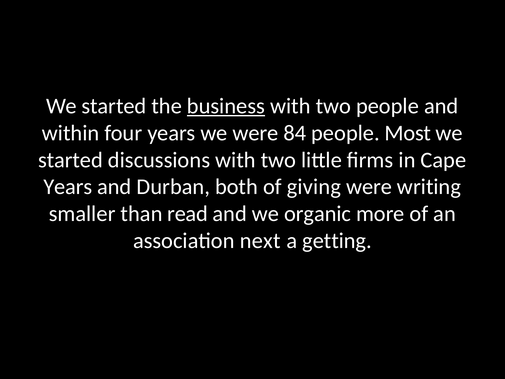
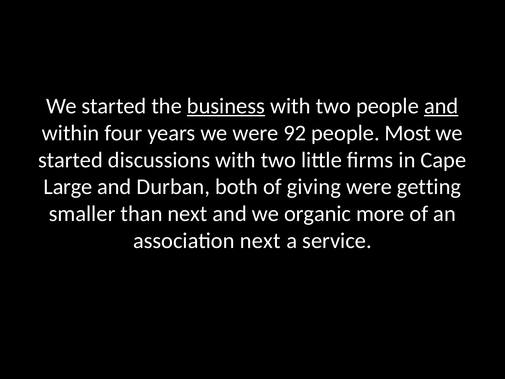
and at (441, 106) underline: none -> present
84: 84 -> 92
Years at (68, 187): Years -> Large
writing: writing -> getting
than read: read -> next
getting: getting -> service
